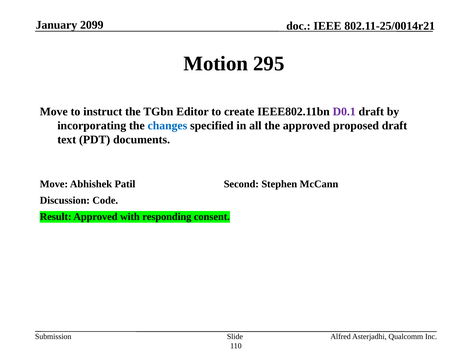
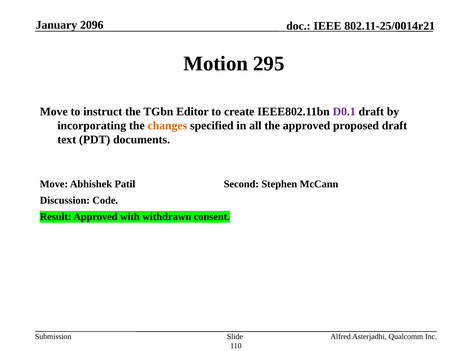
2099: 2099 -> 2096
changes colour: blue -> orange
responding: responding -> withdrawn
